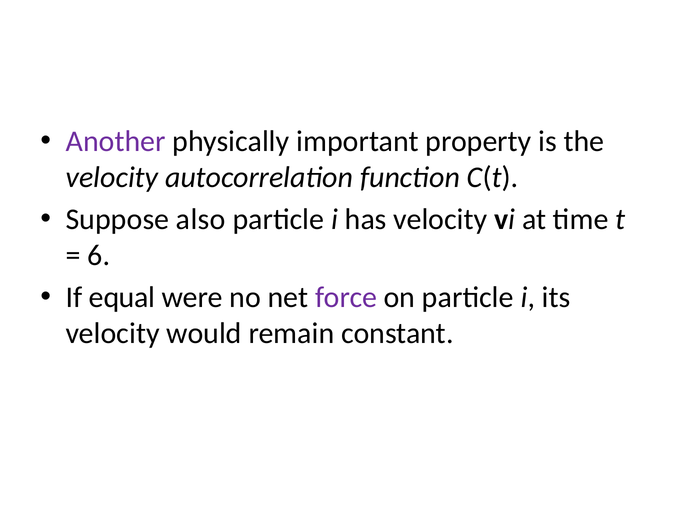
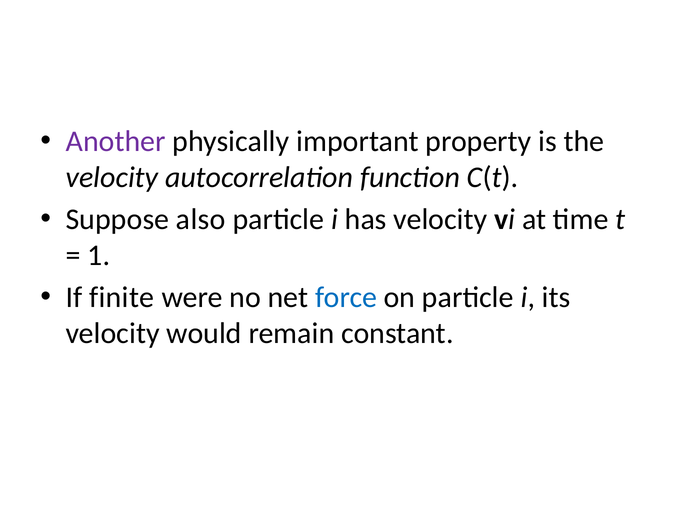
6: 6 -> 1
equal: equal -> finite
force colour: purple -> blue
